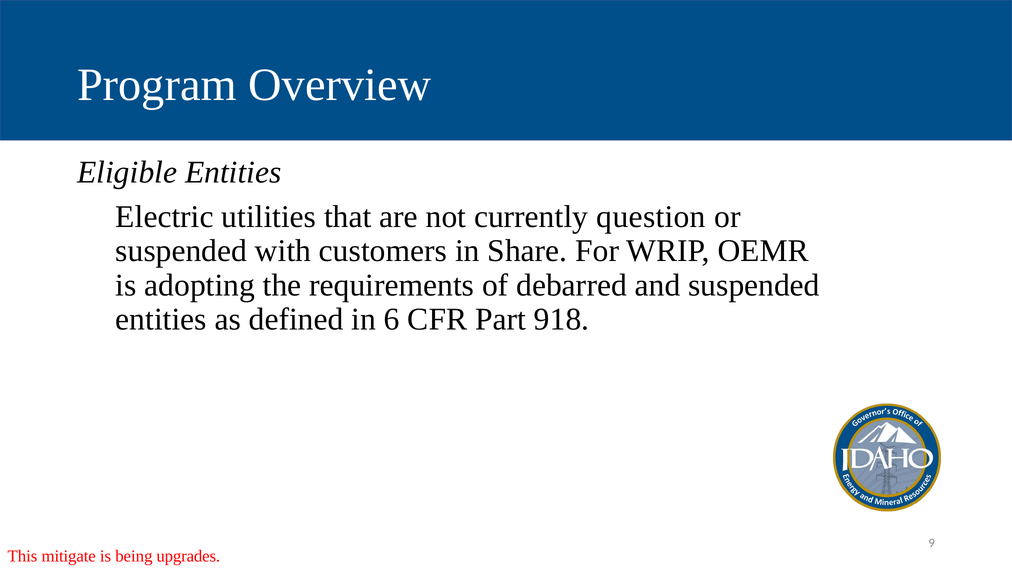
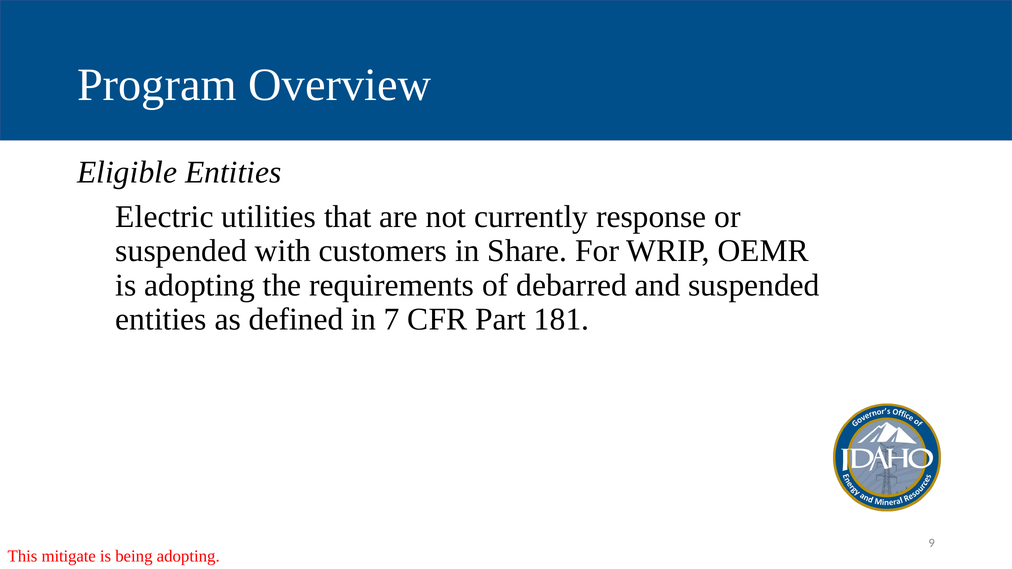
question: question -> response
6: 6 -> 7
918: 918 -> 181
being upgrades: upgrades -> adopting
